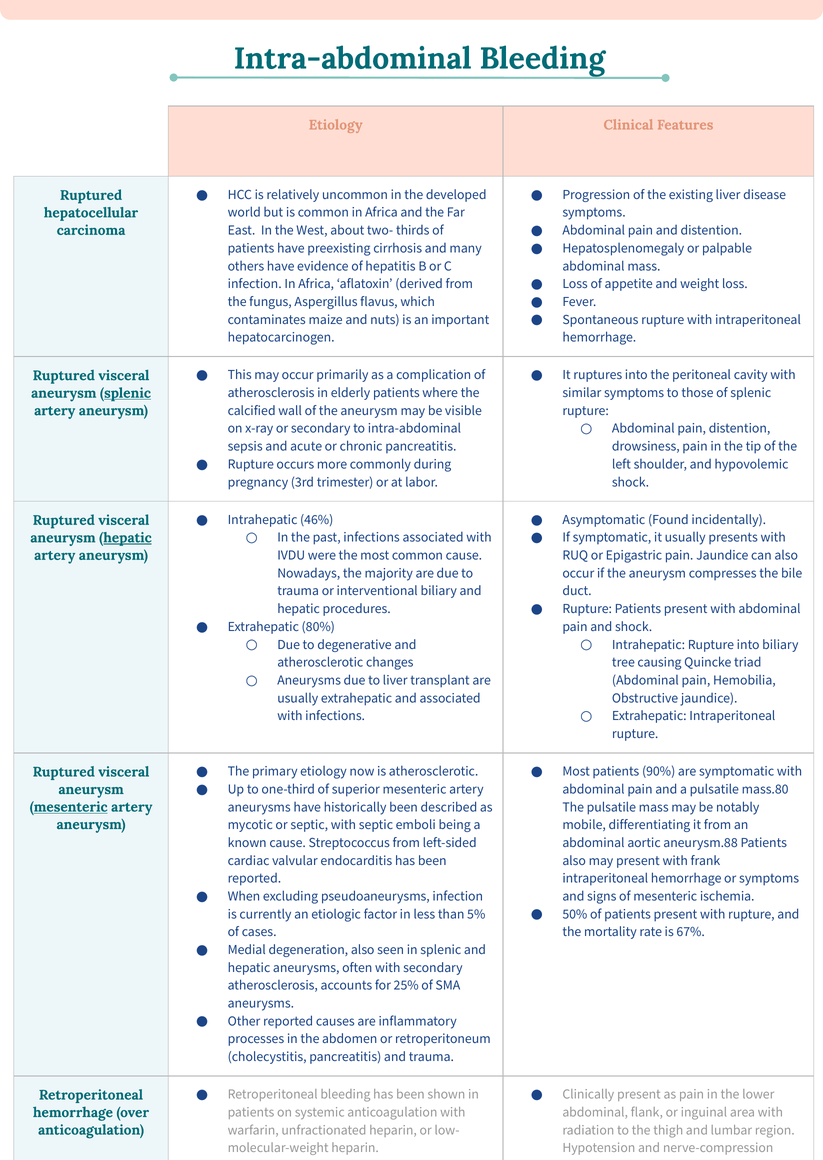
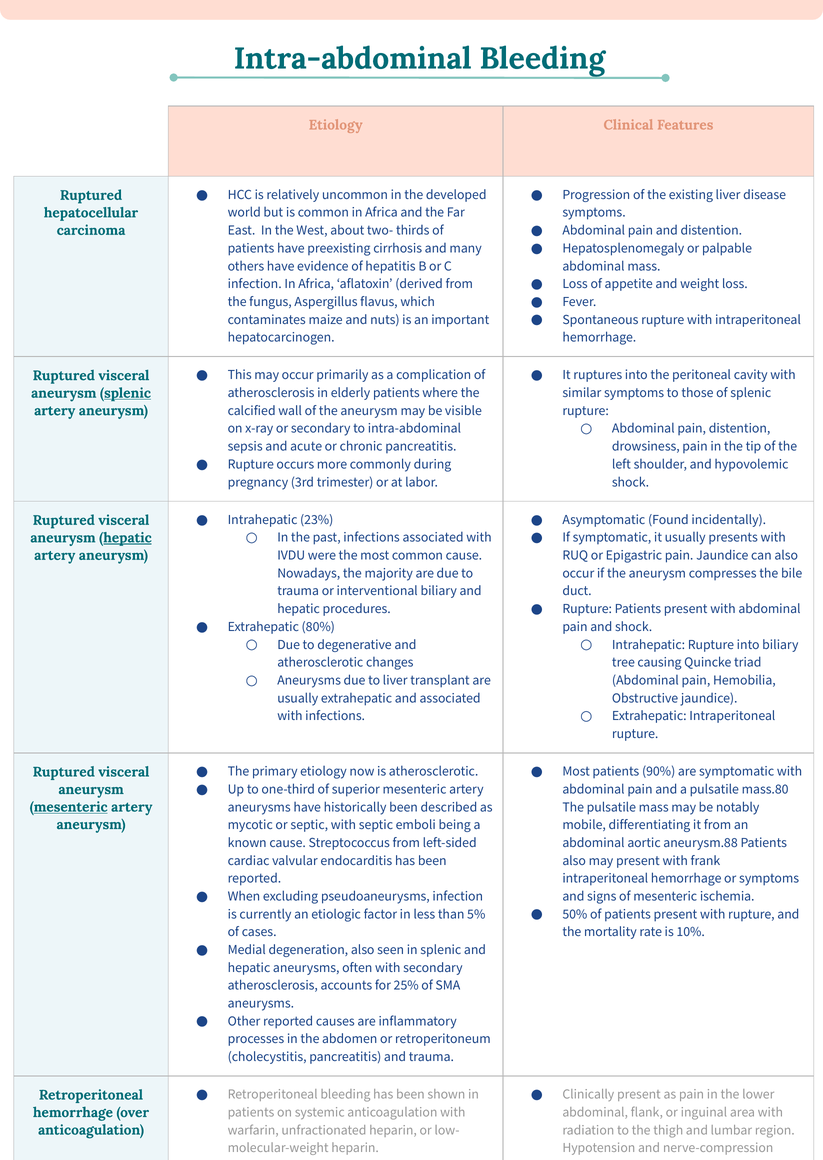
46%: 46% -> 23%
67%: 67% -> 10%
